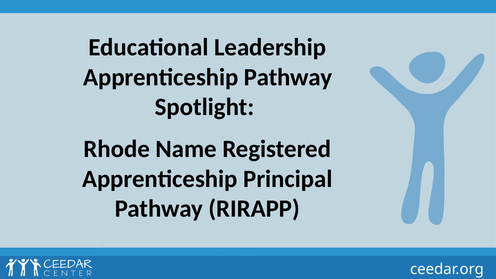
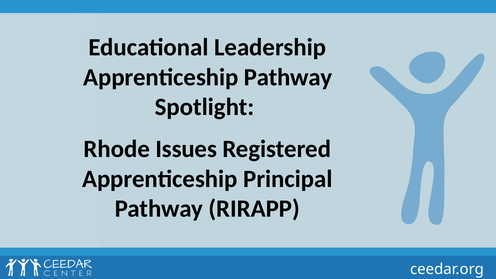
Name: Name -> Issues
